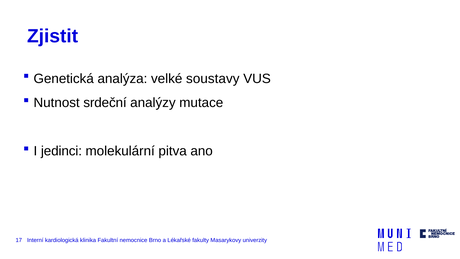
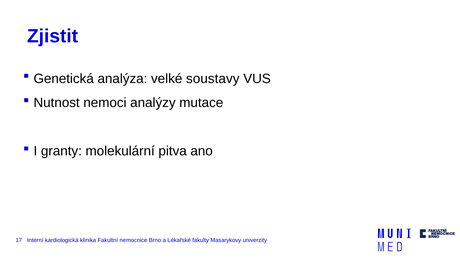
srdeční: srdeční -> nemoci
jedinci: jedinci -> granty
